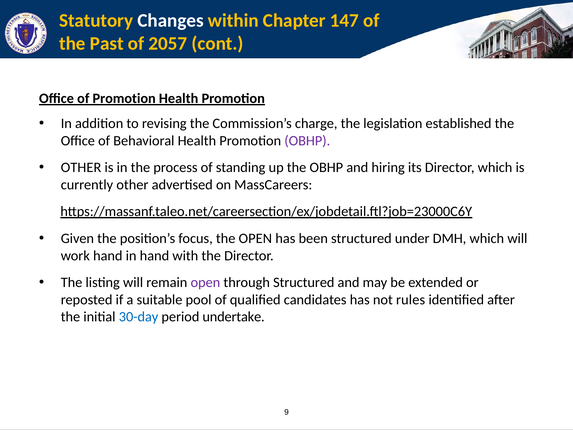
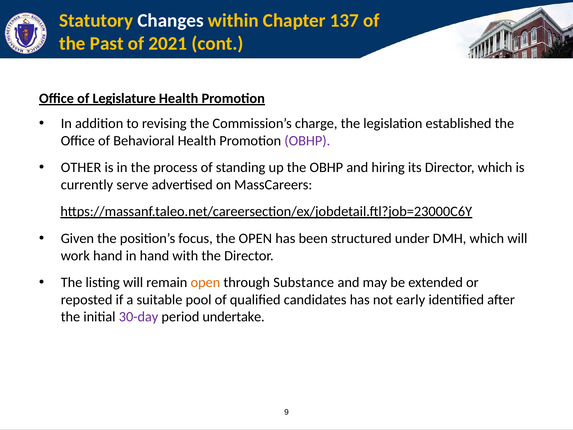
147: 147 -> 137
2057: 2057 -> 2021
of Promotion: Promotion -> Legislature
currently other: other -> serve
open at (205, 282) colour: purple -> orange
through Structured: Structured -> Substance
rules: rules -> early
30-day colour: blue -> purple
